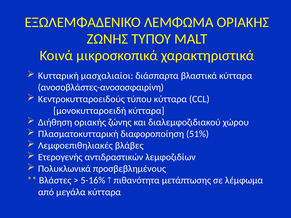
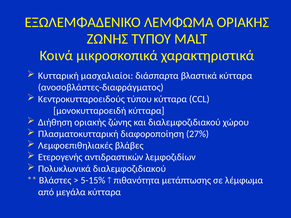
ανοσοβλάστες-ανοσοσφαιρίνη: ανοσοβλάστες-ανοσοσφαιρίνη -> ανοσοβλάστες-διαφράγματος
51%: 51% -> 27%
Πολυκλωνικά προσβεβλημένους: προσβεβλημένους -> διαλεμφοζιδιακού
5-16%: 5-16% -> 5-15%
